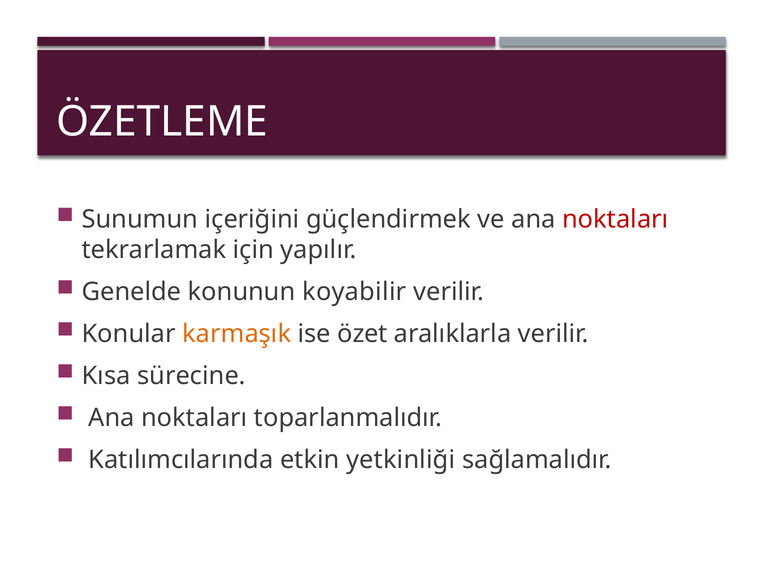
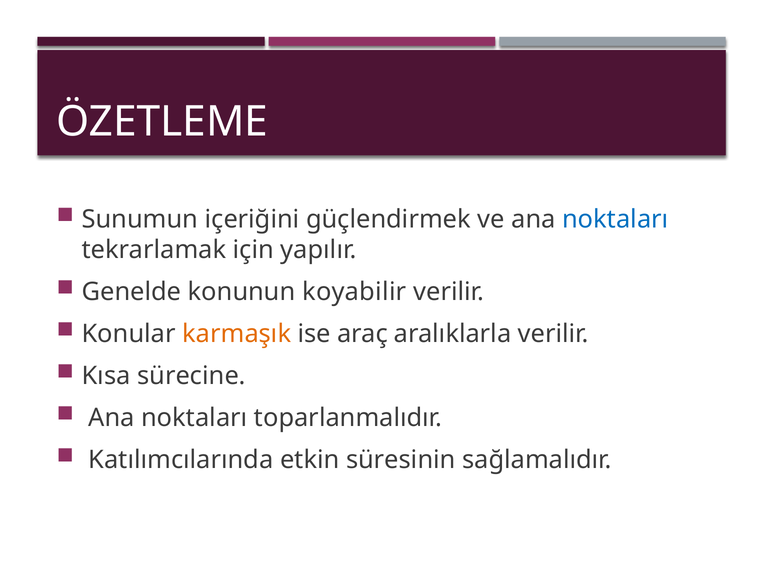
noktaları at (615, 219) colour: red -> blue
özet: özet -> araç
yetkinliği: yetkinliği -> süresinin
